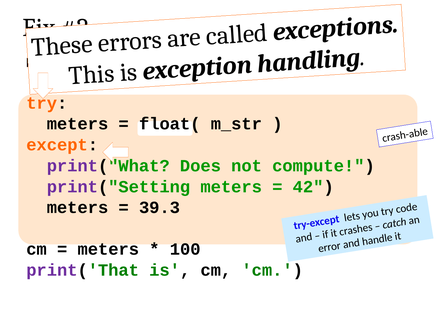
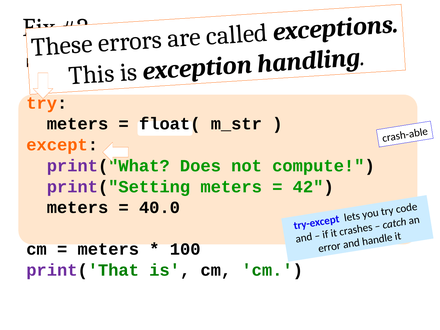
39.3: 39.3 -> 40.0
